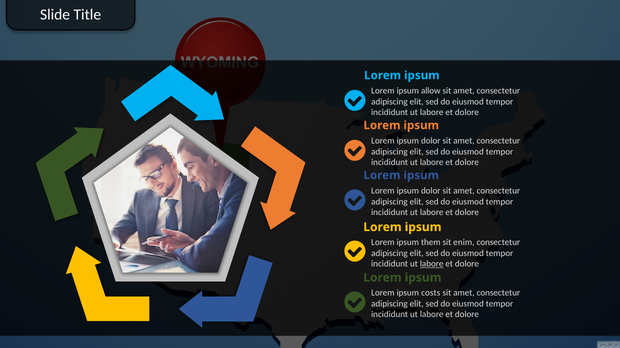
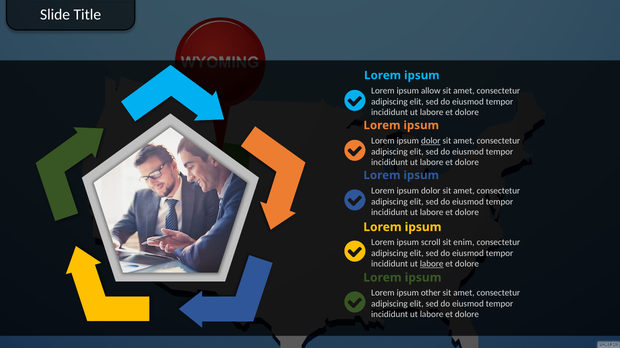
dolor at (431, 141) underline: none -> present
them: them -> scroll
costs: costs -> other
